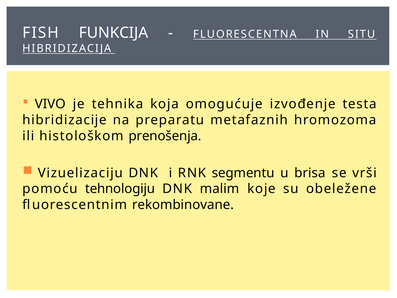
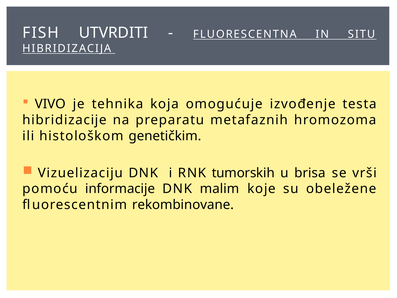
FUNKCIJA: FUNKCIJA -> UTVRDITI
prenošenja: prenošenja -> genetičkim
segmentu: segmentu -> tumorskih
tehnologiju: tehnologiju -> informacije
